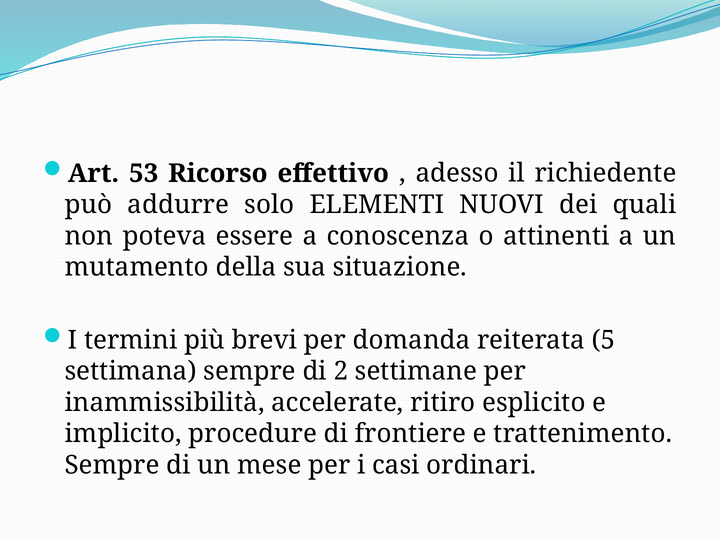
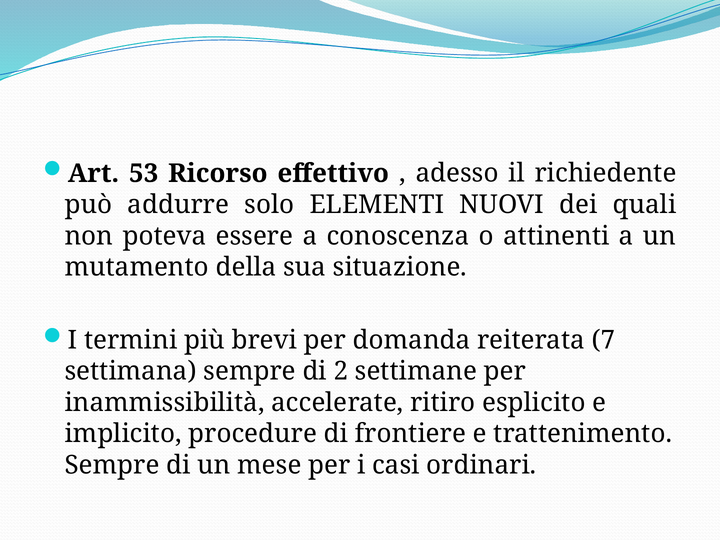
5: 5 -> 7
